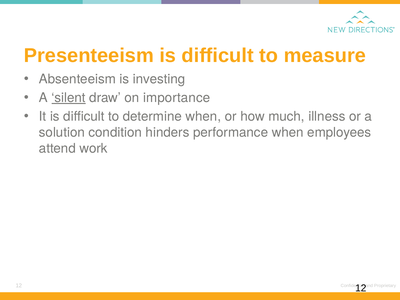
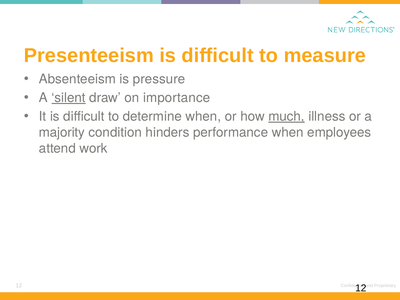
investing: investing -> pressure
much underline: none -> present
solution: solution -> majority
